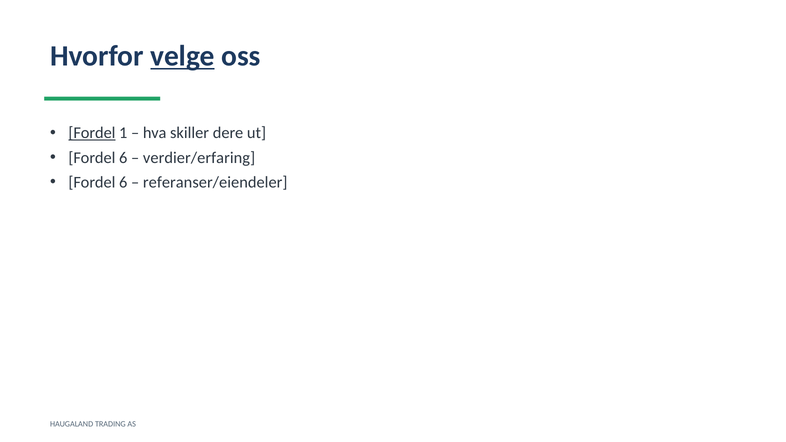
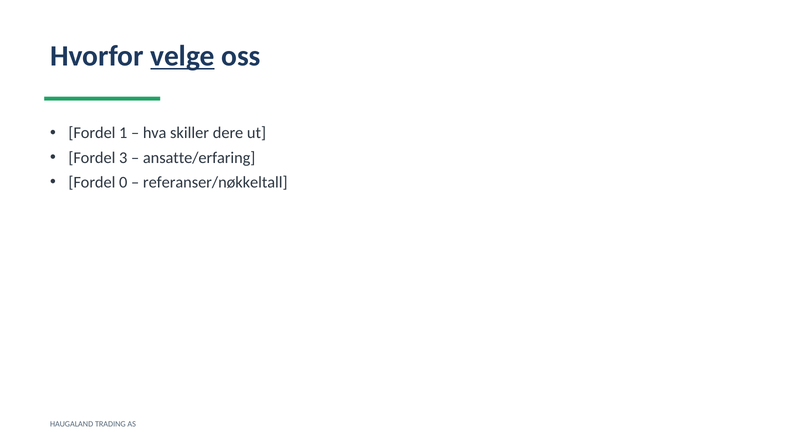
Fordel at (92, 133) underline: present -> none
6 at (123, 158): 6 -> 3
verdier/erfaring: verdier/erfaring -> ansatte/erfaring
6 at (123, 182): 6 -> 0
referanser/eiendeler: referanser/eiendeler -> referanser/nøkkeltall
